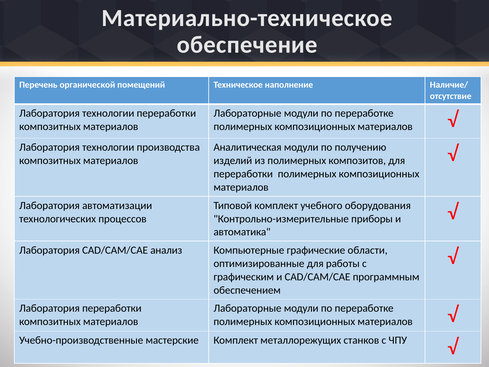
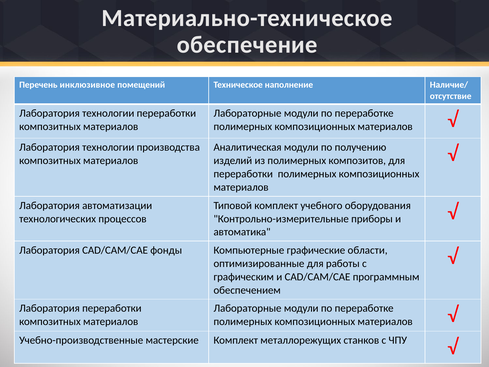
органической: органической -> инклюзивное
анализ: анализ -> фонды
